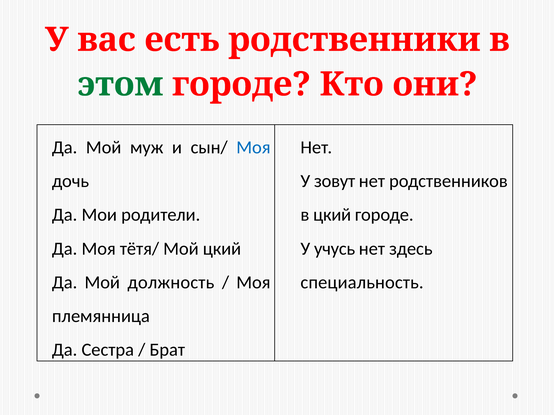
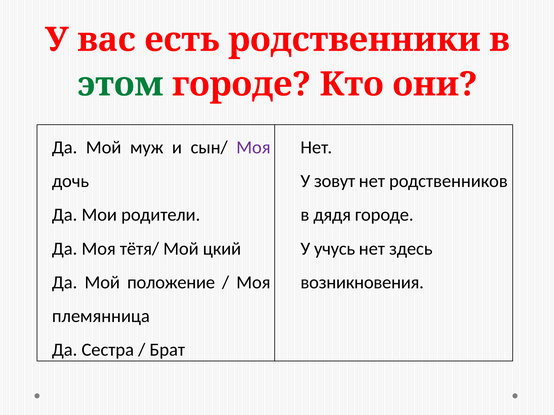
Моя at (253, 148) colour: blue -> purple
в цкий: цкий -> дядя
должность: должность -> положение
специальность: специальность -> возникновения
